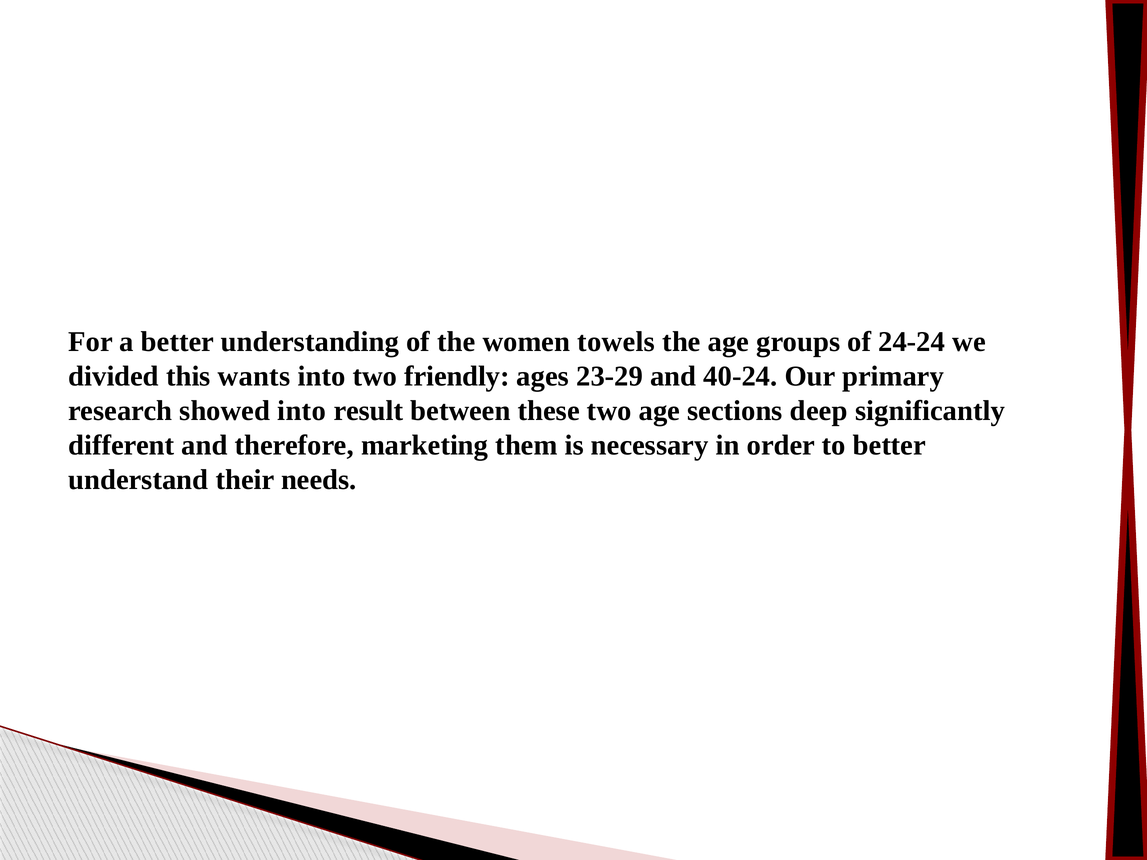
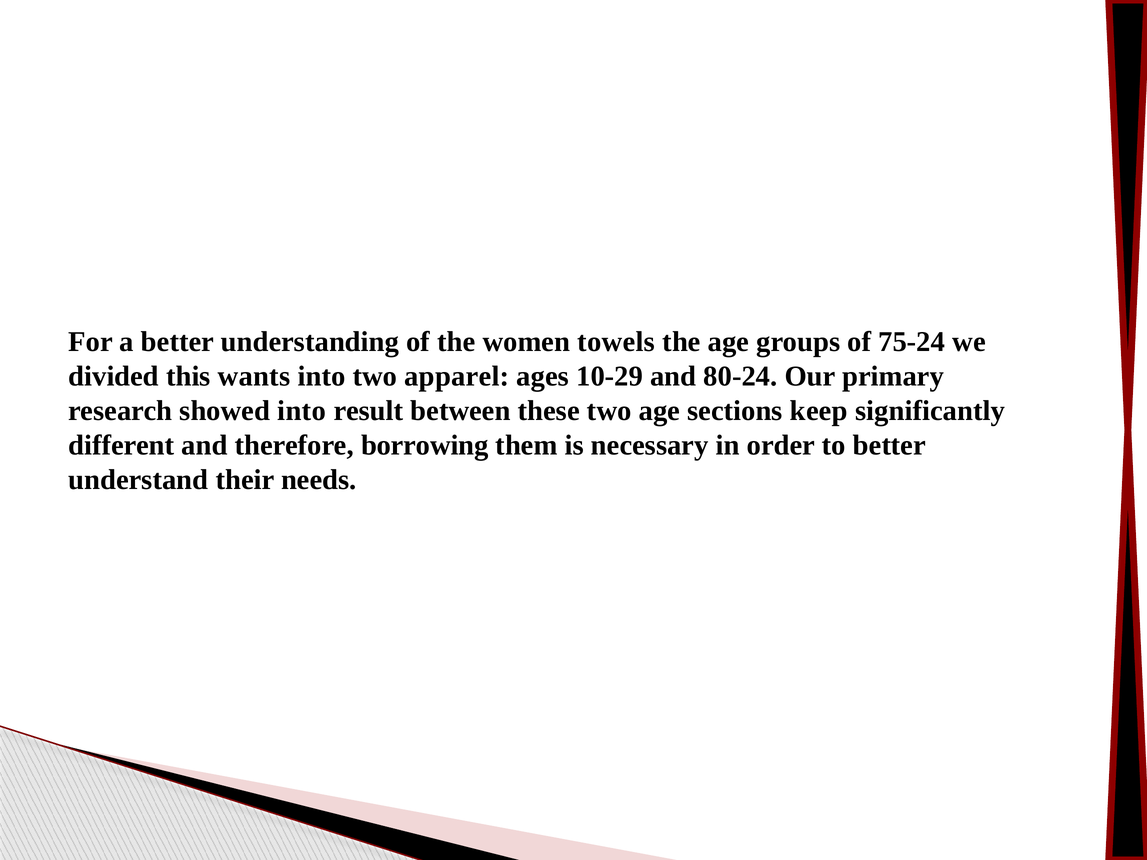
24-24: 24-24 -> 75-24
friendly: friendly -> apparel
23-29: 23-29 -> 10-29
40-24: 40-24 -> 80-24
deep: deep -> keep
marketing: marketing -> borrowing
